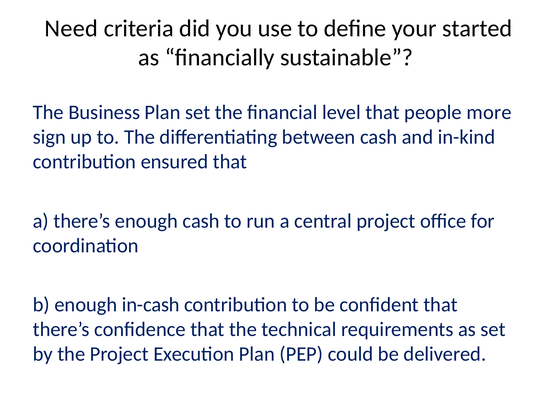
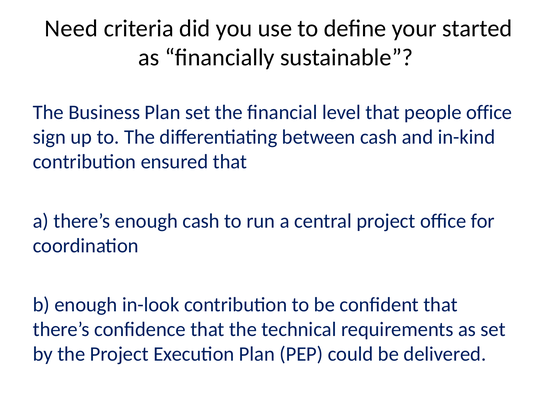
people more: more -> office
in-cash: in-cash -> in-look
